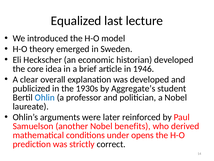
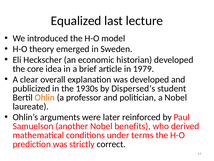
1946: 1946 -> 1979
Aggregate’s: Aggregate’s -> Dispersed’s
Ohlin colour: blue -> orange
opens: opens -> terms
